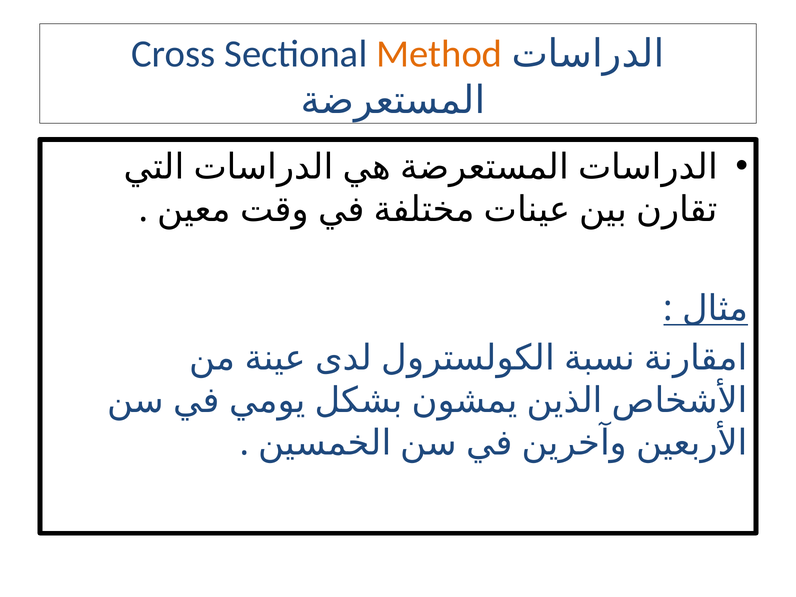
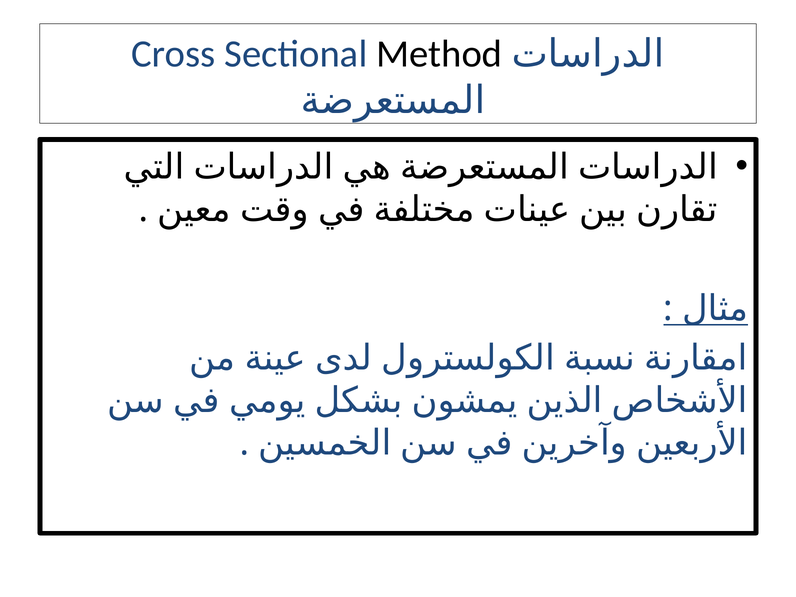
Method colour: orange -> black
